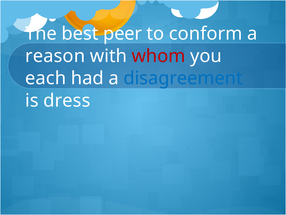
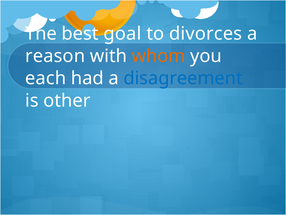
peer: peer -> goal
conform: conform -> divorces
whom colour: red -> orange
dress: dress -> other
